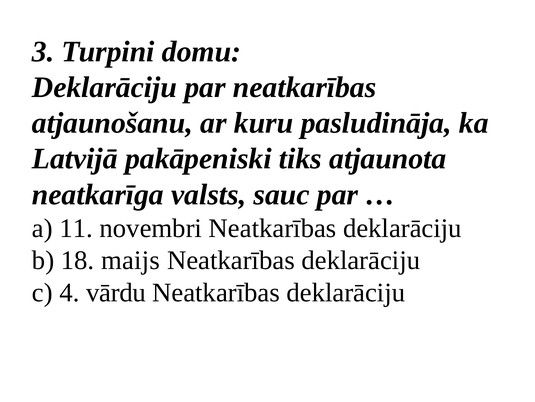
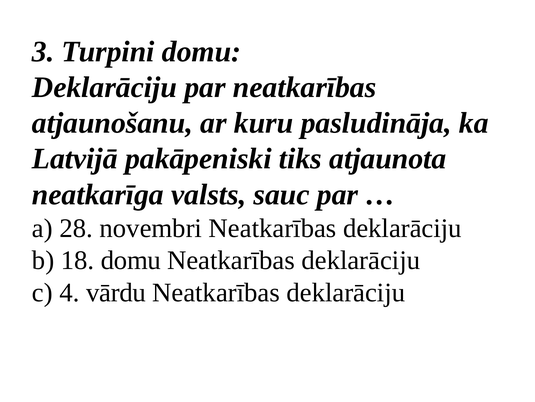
11: 11 -> 28
18 maijs: maijs -> domu
